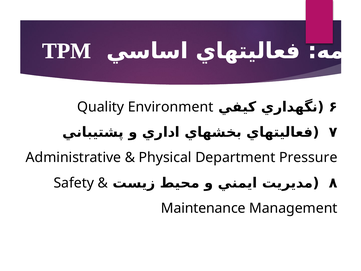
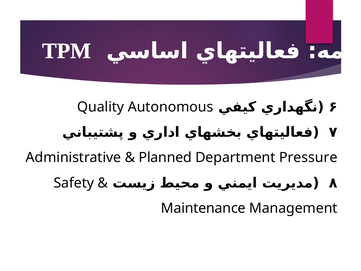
Environment: Environment -> Autonomous
Physical: Physical -> Planned
